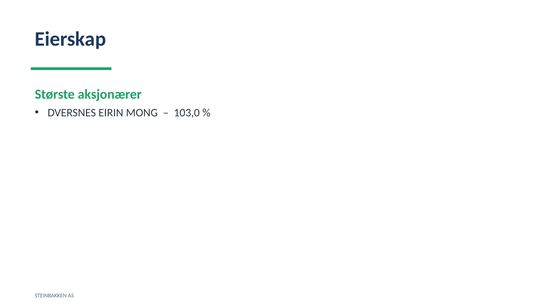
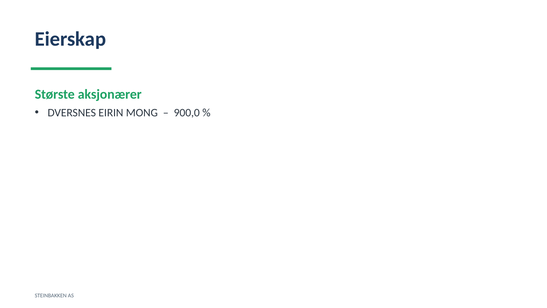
103,0: 103,0 -> 900,0
